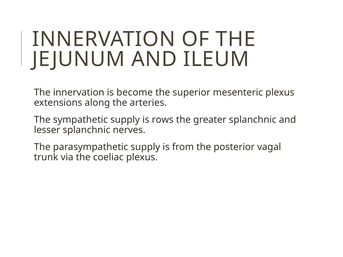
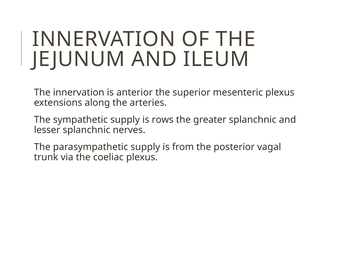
become: become -> anterior
